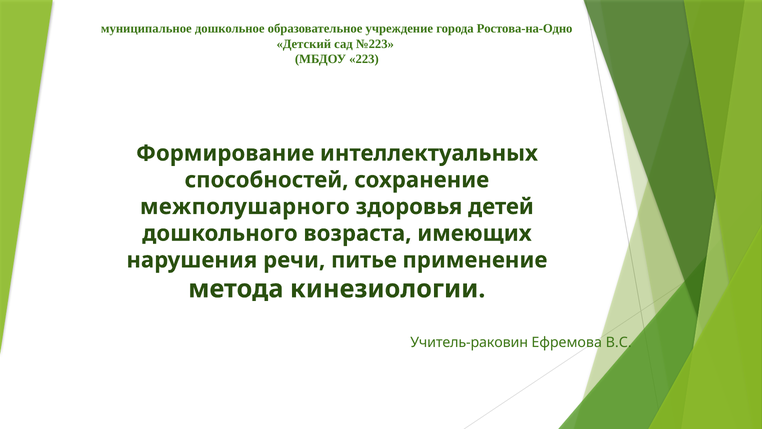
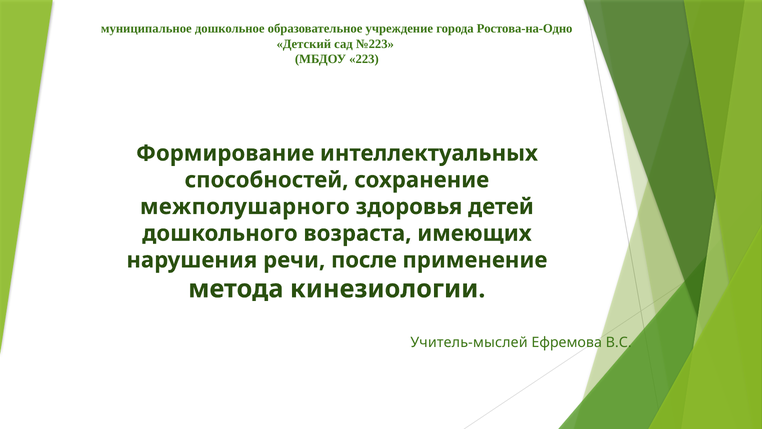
питье: питье -> после
Учитель-раковин: Учитель-раковин -> Учитель-мыслей
